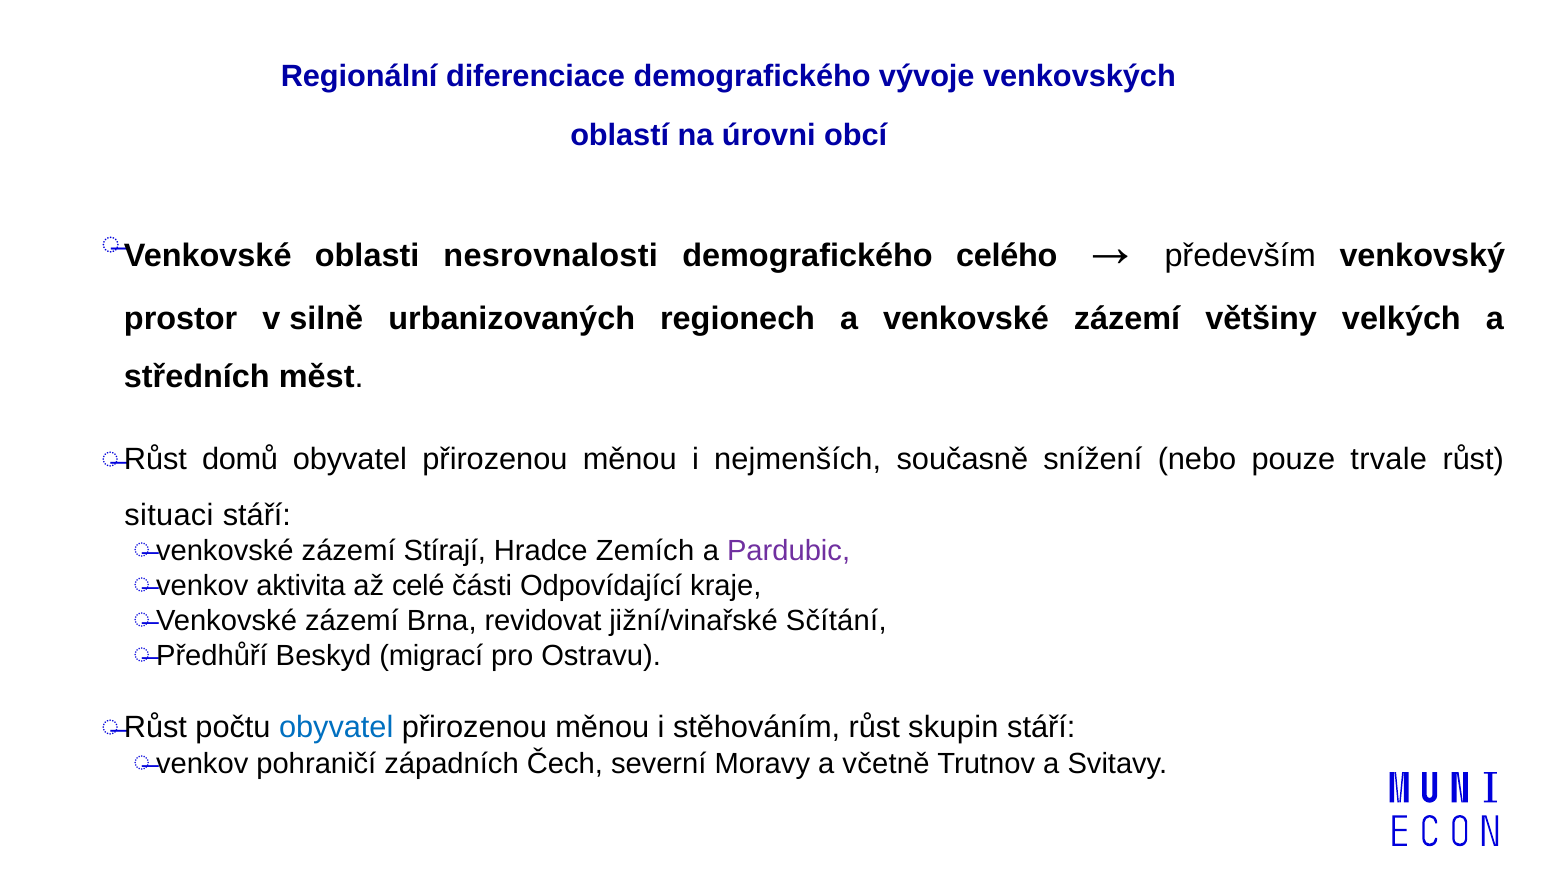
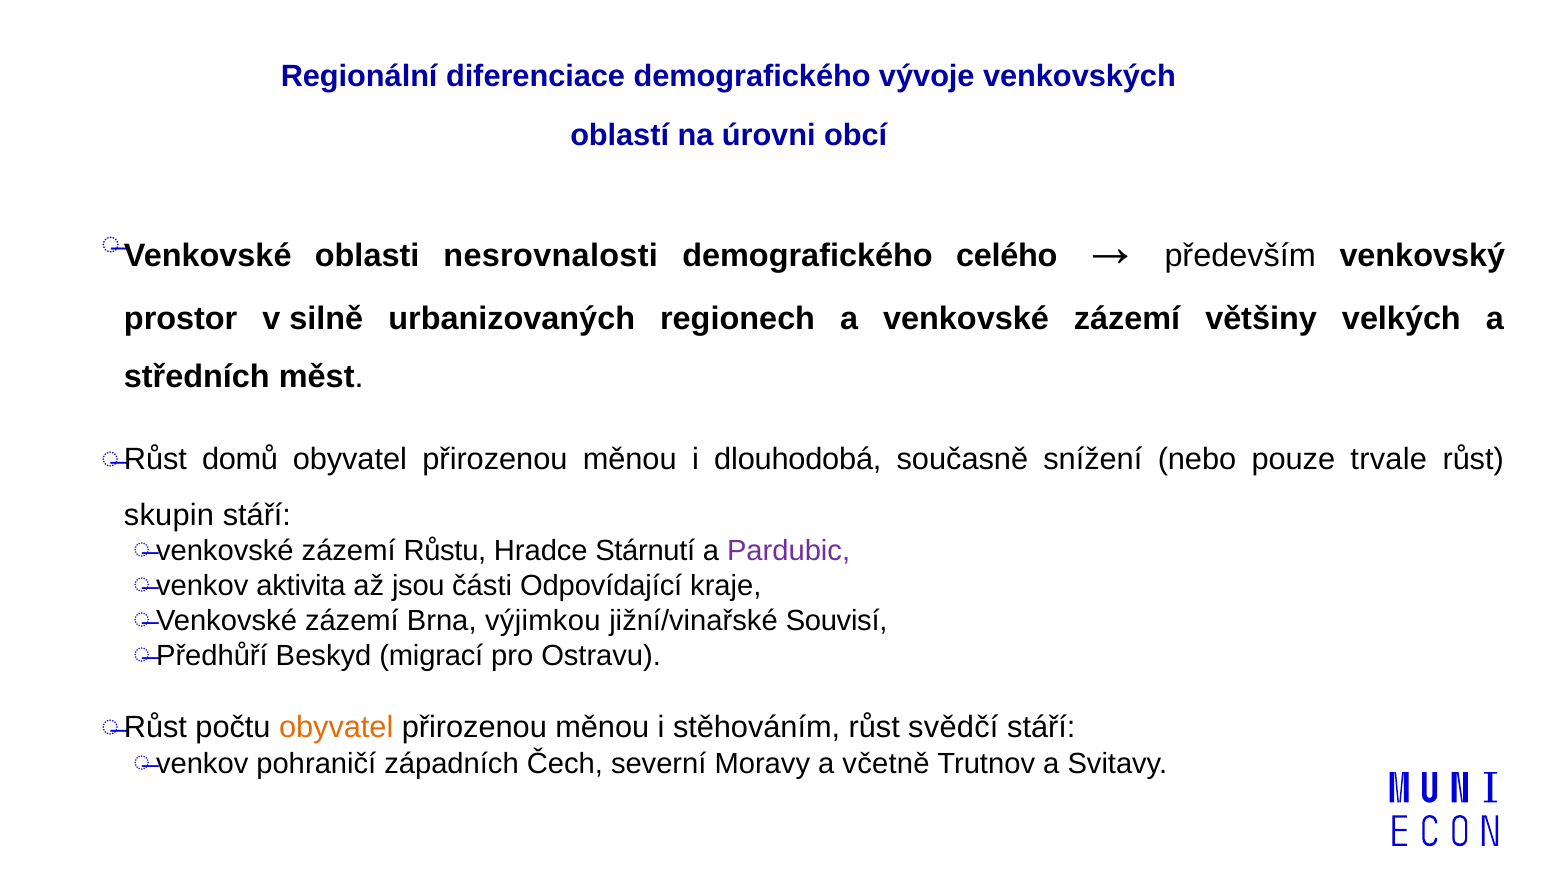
nejmenších: nejmenších -> dlouhodobá
situaci: situaci -> skupin
Stírají: Stírají -> Růstu
Zemích: Zemích -> Stárnutí
celé: celé -> jsou
revidovat: revidovat -> výjimkou
Sčítání: Sčítání -> Souvisí
obyvatel at (336, 728) colour: blue -> orange
skupin: skupin -> svědčí
